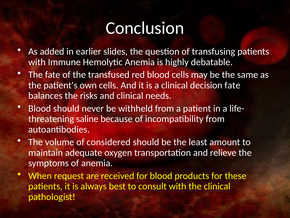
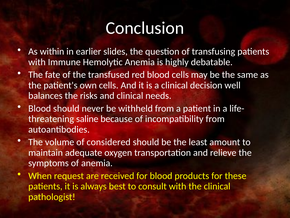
added: added -> within
decision fate: fate -> well
